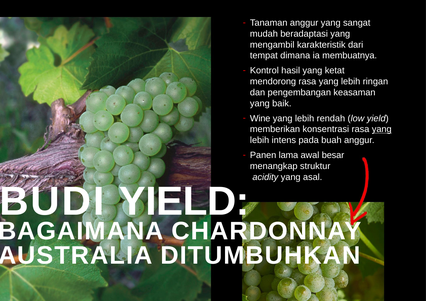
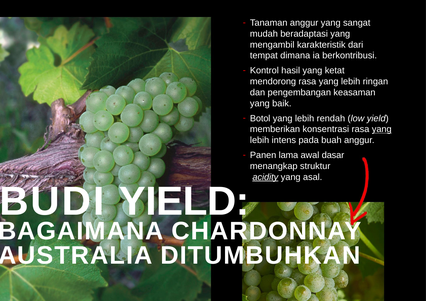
membuatnya: membuatnya -> berkontribusi
Wine: Wine -> Botol
besar: besar -> dasar
acidity underline: none -> present
